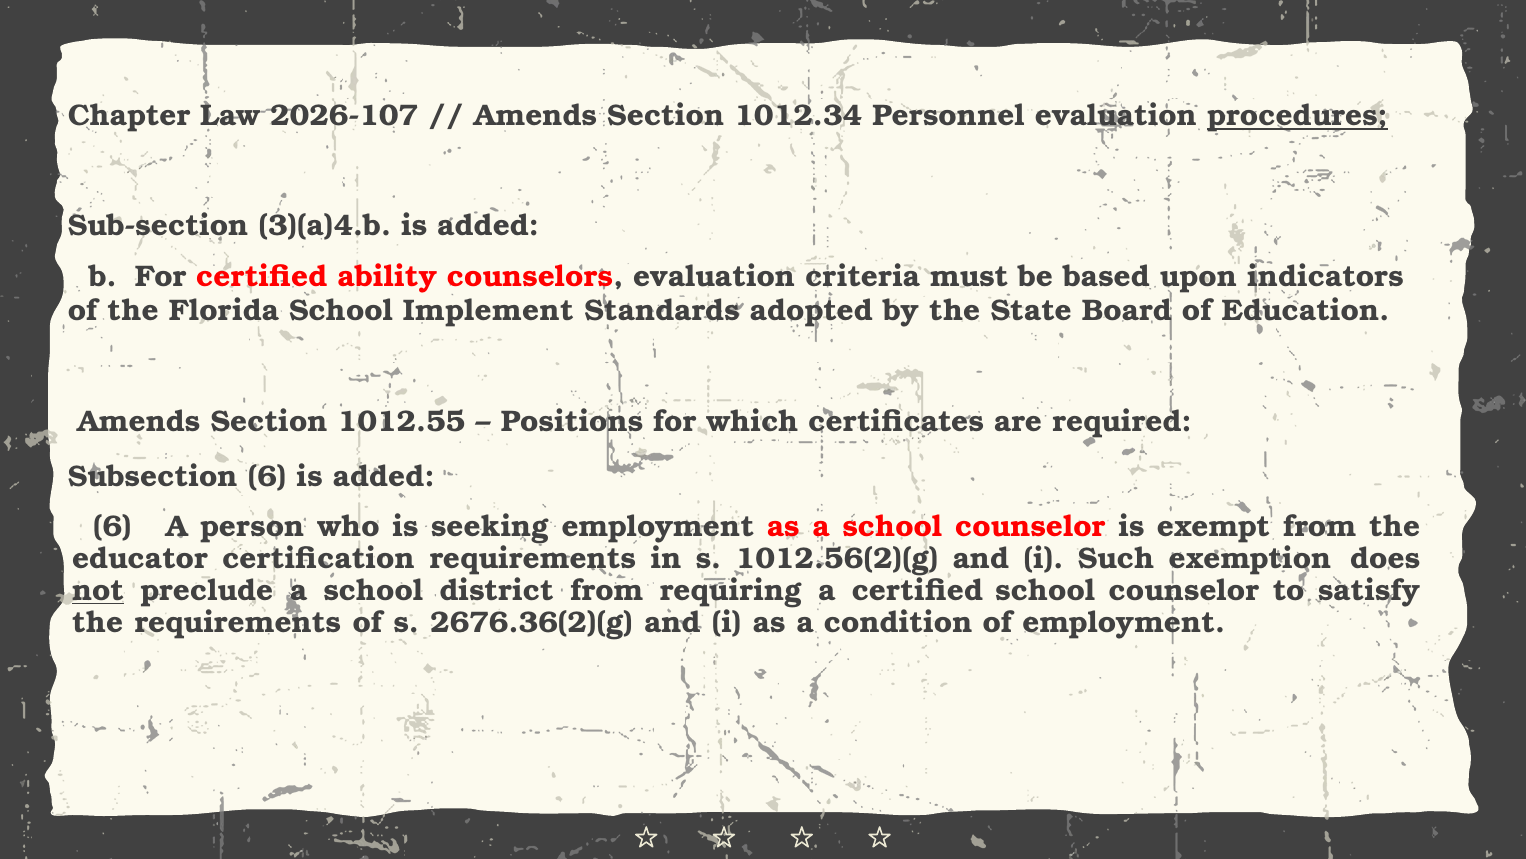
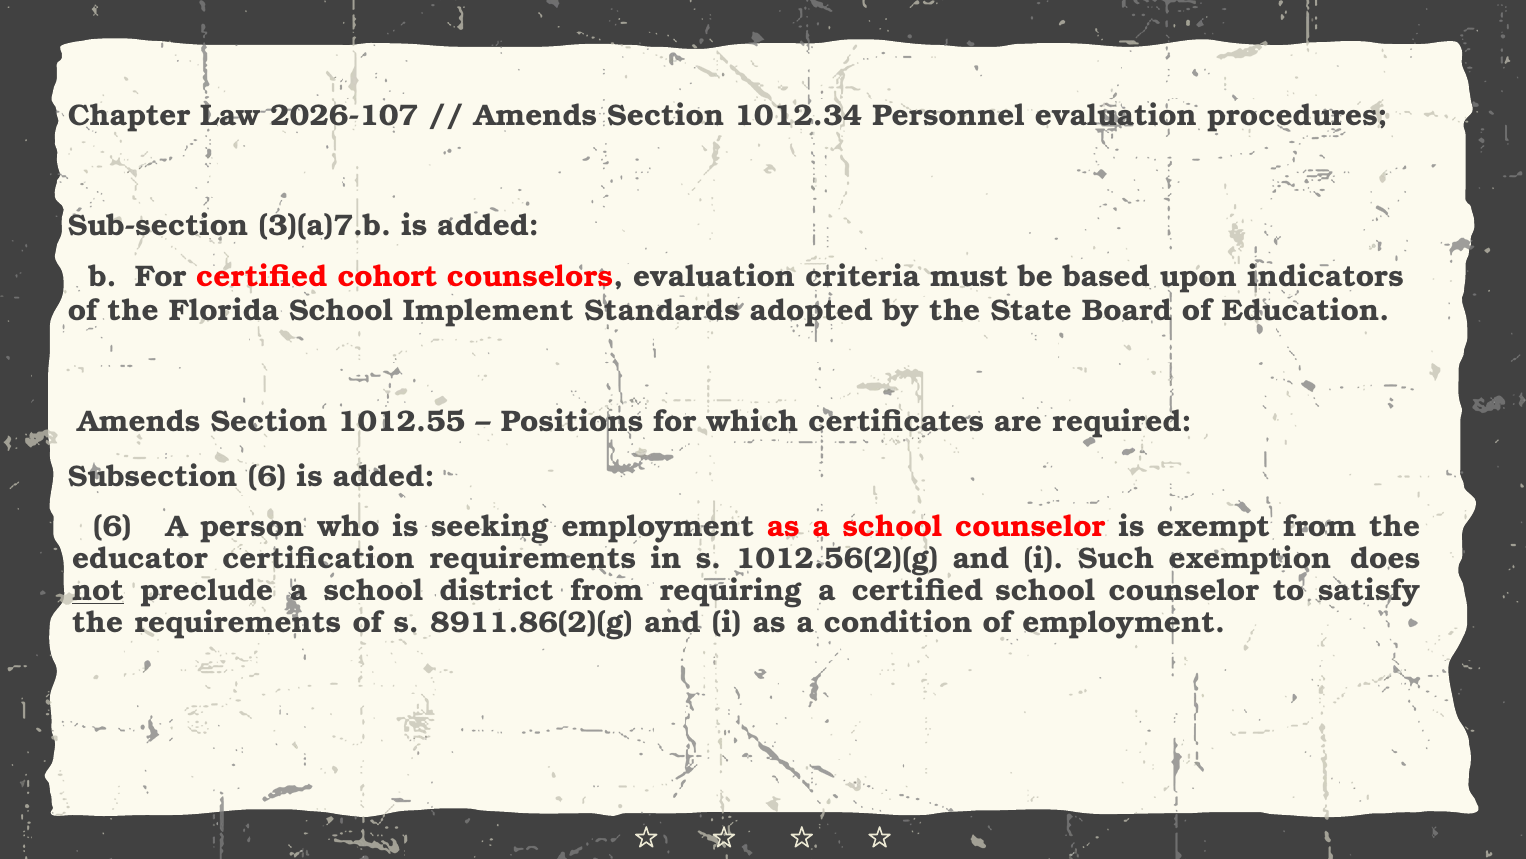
procedures underline: present -> none
3)(a)4.b: 3)(a)4.b -> 3)(a)7.b
ability: ability -> cohort
2676.36(2)(g: 2676.36(2)(g -> 8911.86(2)(g
